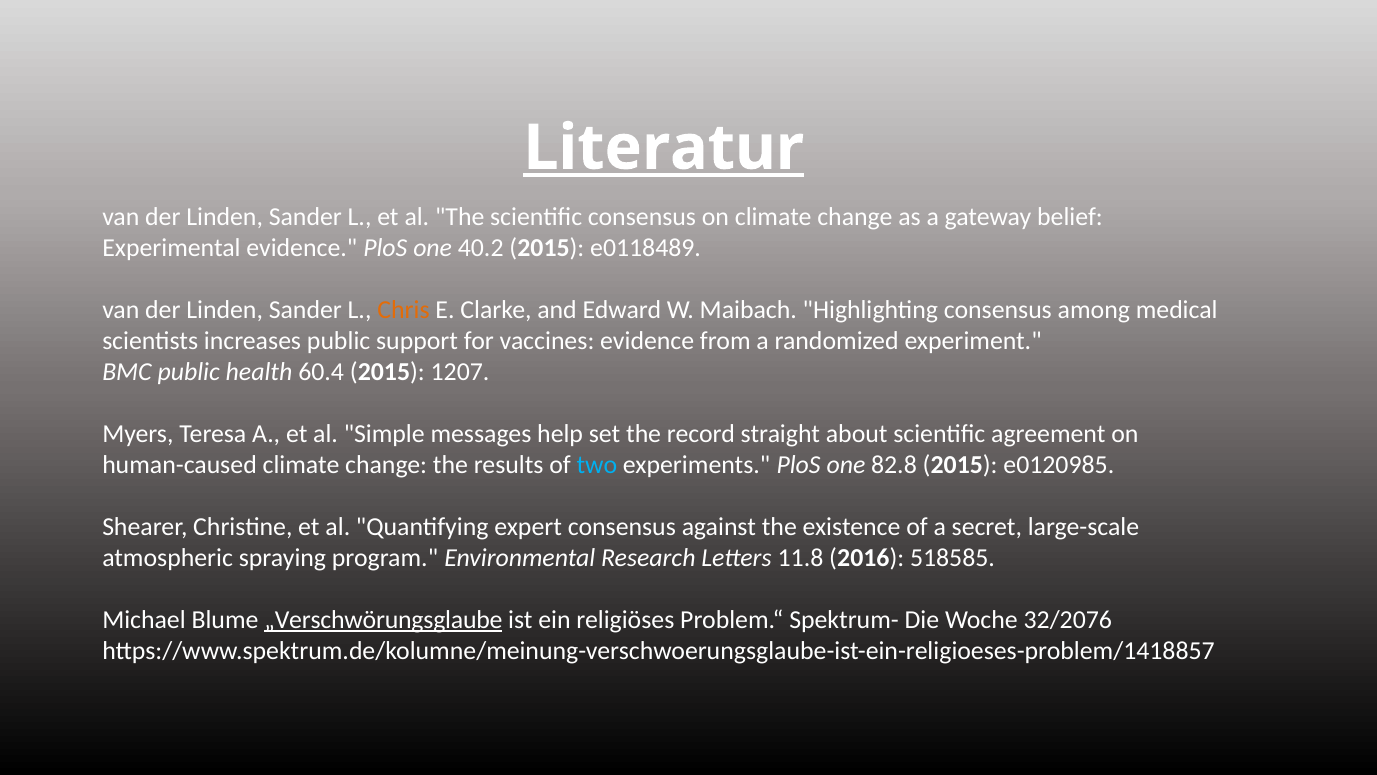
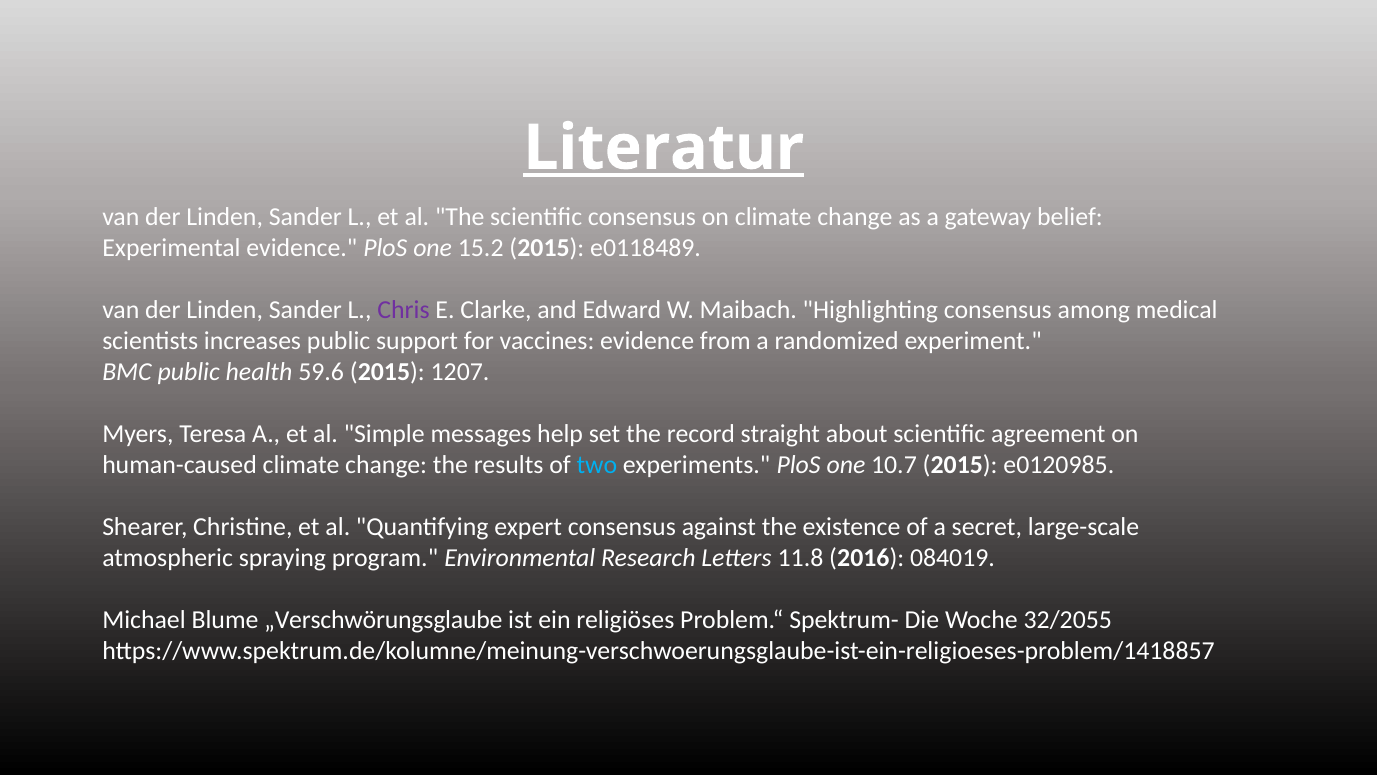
40.2: 40.2 -> 15.2
Chris colour: orange -> purple
60.4: 60.4 -> 59.6
82.8: 82.8 -> 10.7
518585: 518585 -> 084019
„Verschwörungsglaube underline: present -> none
32/2076: 32/2076 -> 32/2055
